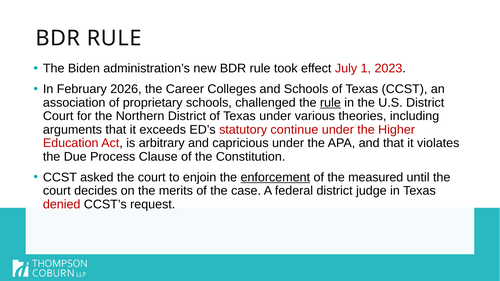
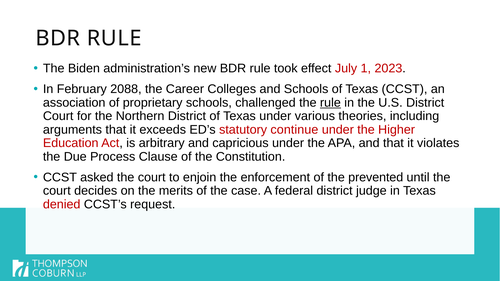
2026: 2026 -> 2088
enforcement underline: present -> none
measured: measured -> prevented
